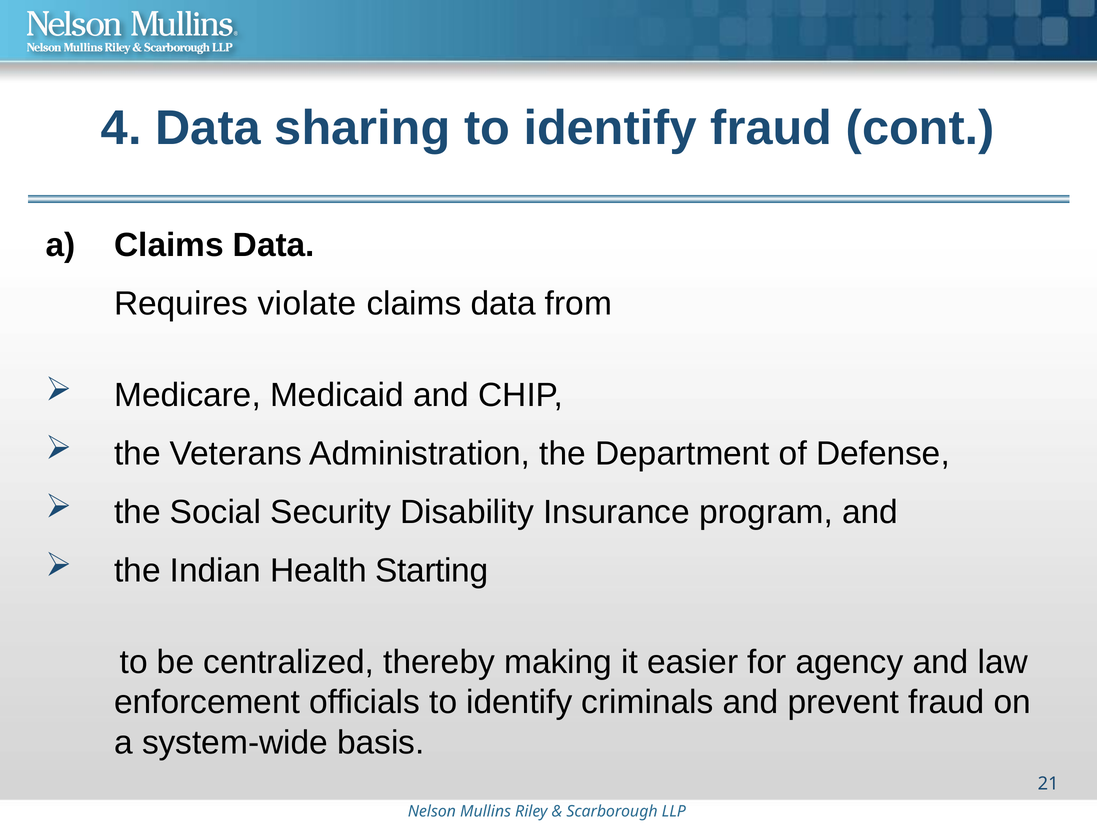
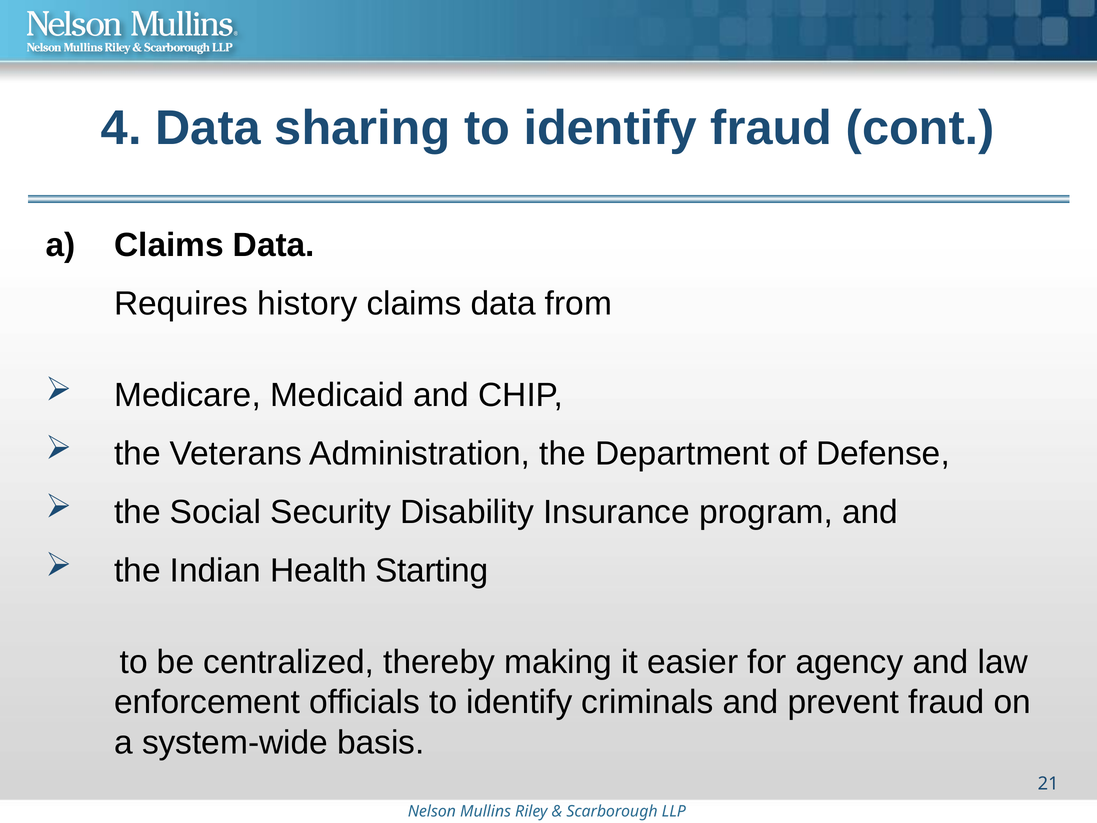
violate: violate -> history
